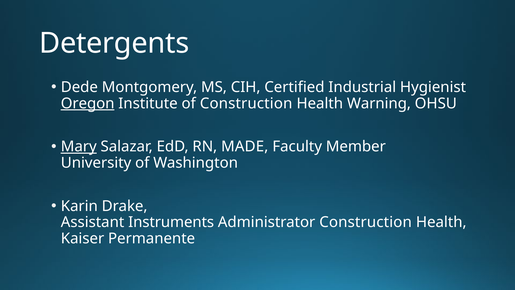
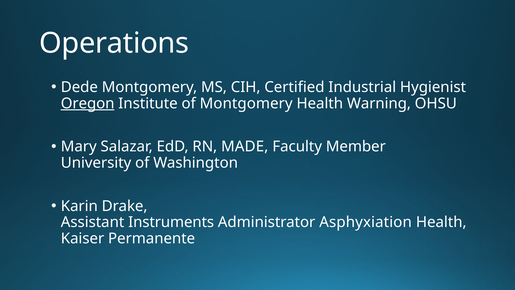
Detergents: Detergents -> Operations
of Construction: Construction -> Montgomery
Mary underline: present -> none
Administrator Construction: Construction -> Asphyxiation
